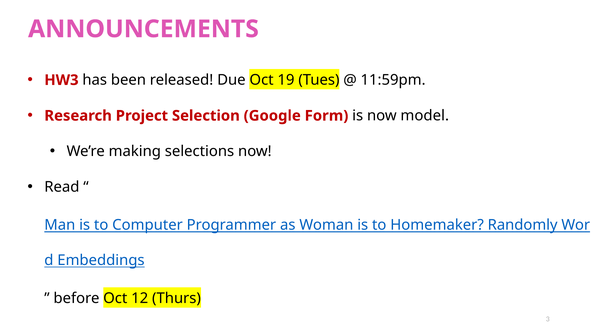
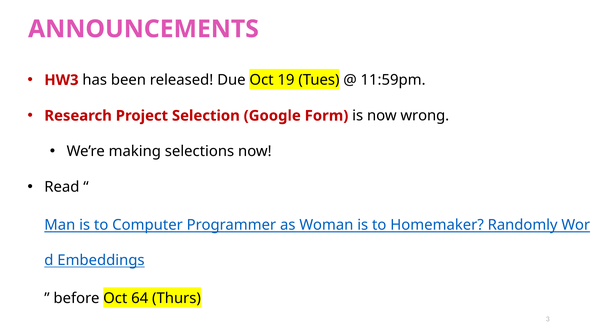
model: model -> wrong
12: 12 -> 64
